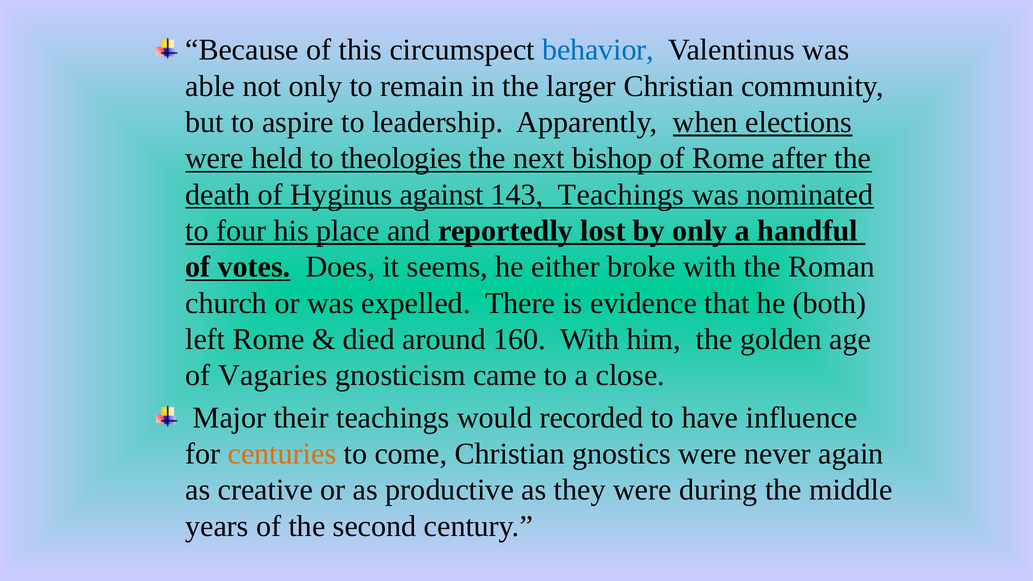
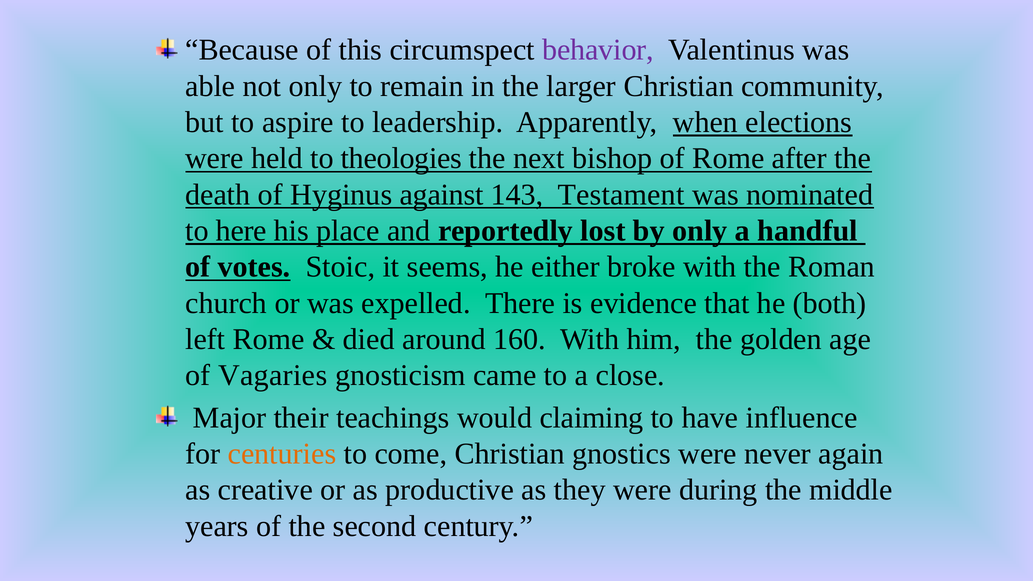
behavior colour: blue -> purple
143 Teachings: Teachings -> Testament
four: four -> here
Does: Does -> Stoic
recorded: recorded -> claiming
